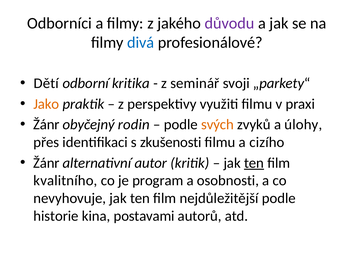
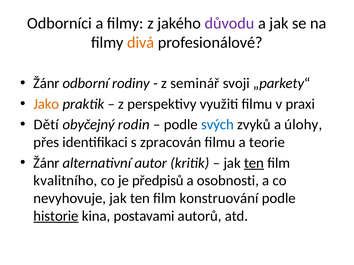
divá colour: blue -> orange
Dětí at (46, 84): Dětí -> Žánr
kritika: kritika -> rodiny
Žánr at (46, 125): Žánr -> Dětí
svých colour: orange -> blue
zkušenosti: zkušenosti -> zpracován
cizího: cizího -> teorie
program: program -> předpisů
nejdůležitější: nejdůležitější -> konstruování
historie underline: none -> present
